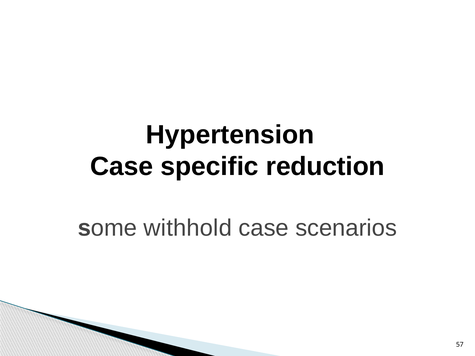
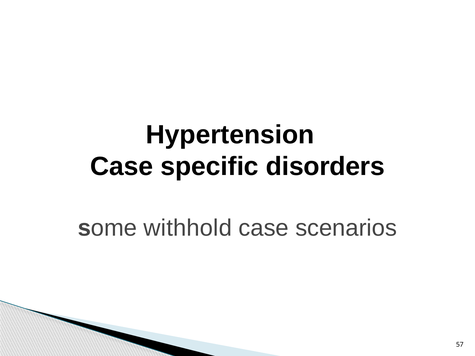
reduction: reduction -> disorders
